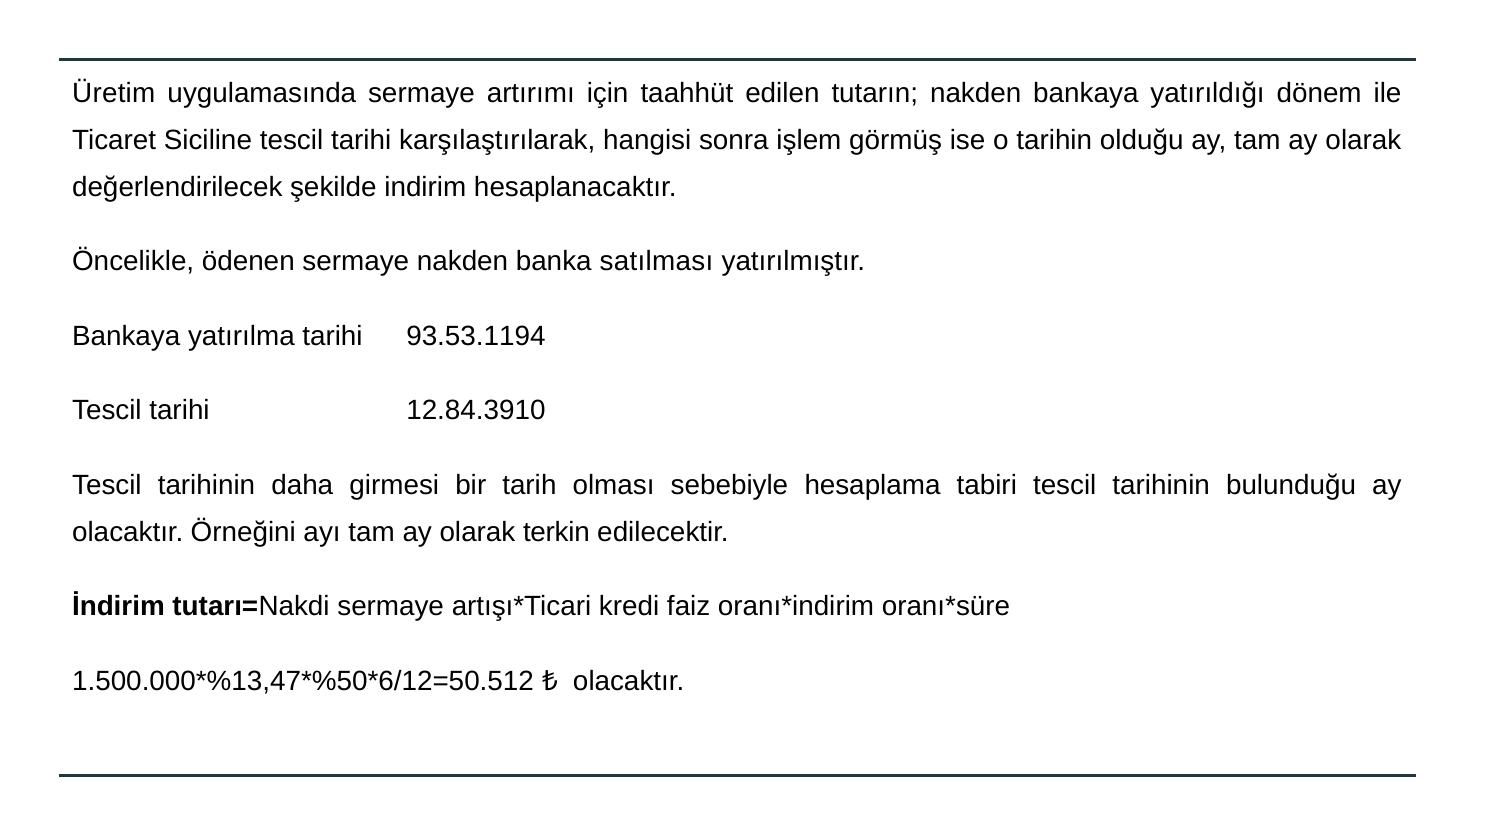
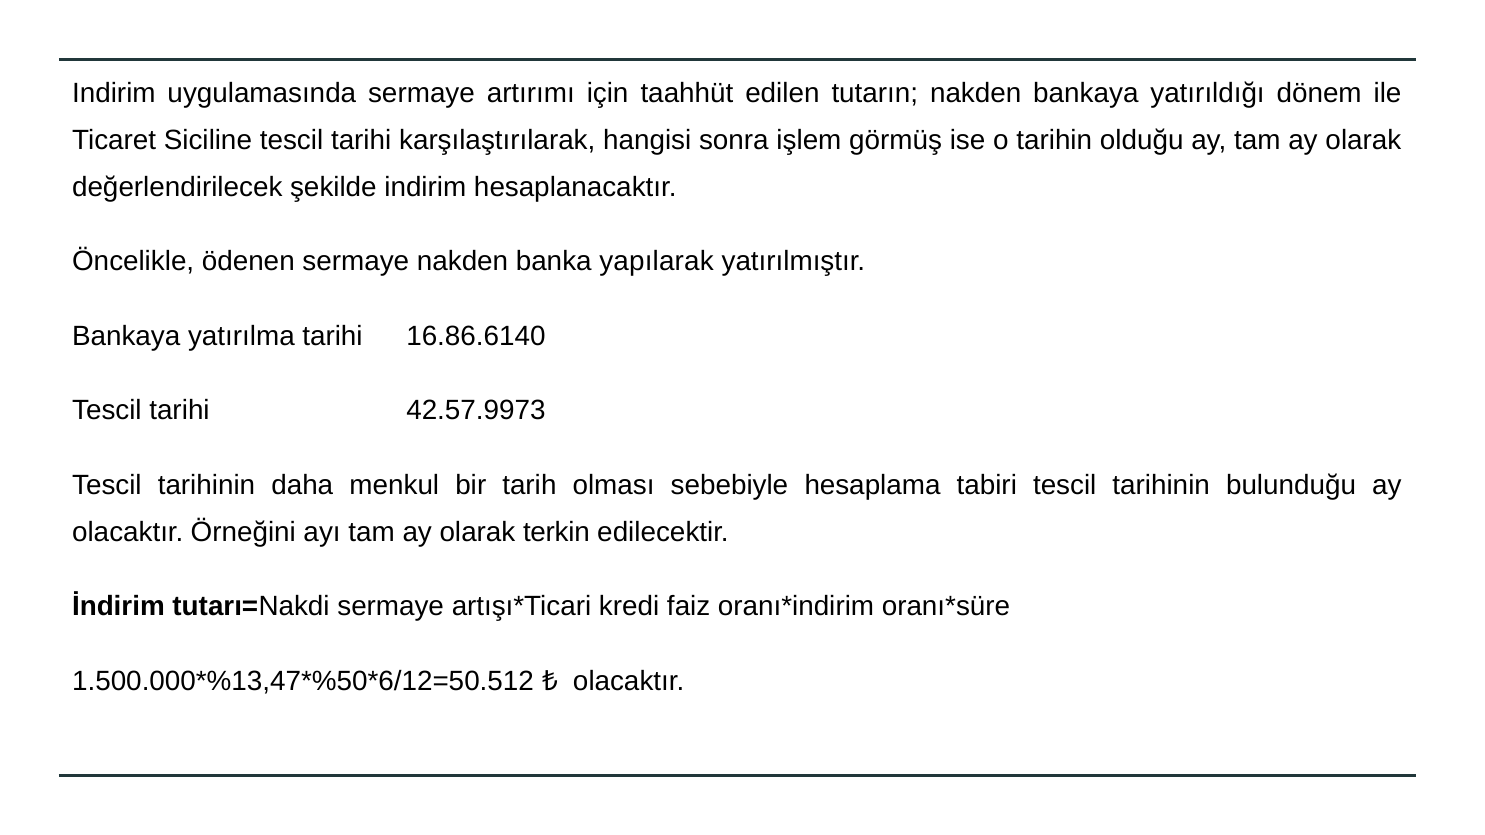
Üretim at (114, 94): Üretim -> Indirim
satılması: satılması -> yapılarak
93.53.1194: 93.53.1194 -> 16.86.6140
12.84.3910: 12.84.3910 -> 42.57.9973
girmesi: girmesi -> menkul
